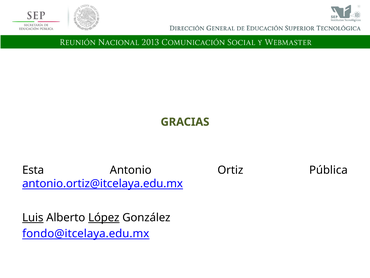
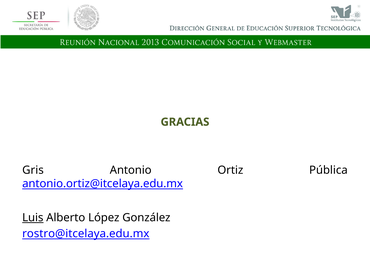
Esta: Esta -> Gris
López underline: present -> none
fondo@itcelaya.edu.mx: fondo@itcelaya.edu.mx -> rostro@itcelaya.edu.mx
